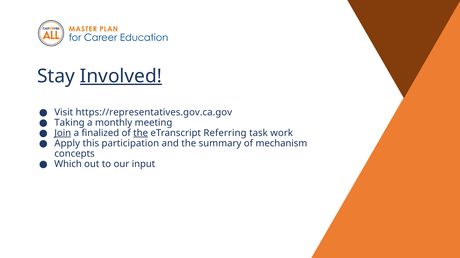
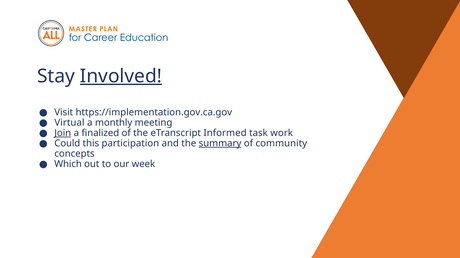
https://representatives.gov.ca.gov: https://representatives.gov.ca.gov -> https://implementation.gov.ca.gov
Taking: Taking -> Virtual
the at (141, 133) underline: present -> none
Referring: Referring -> Informed
Apply: Apply -> Could
summary underline: none -> present
mechanism: mechanism -> community
input: input -> week
